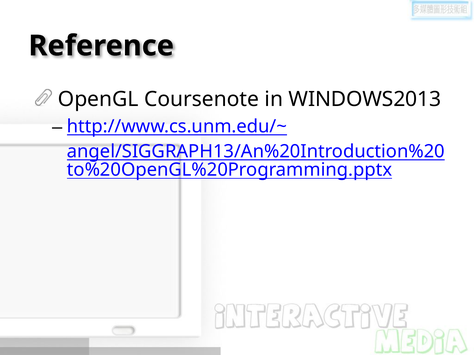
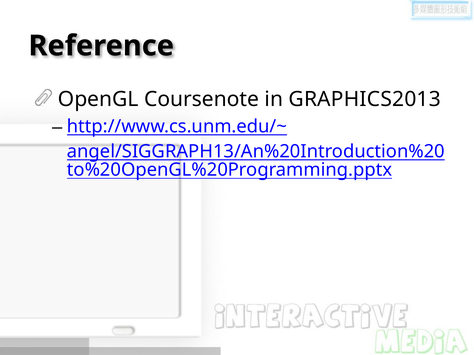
WINDOWS2013: WINDOWS2013 -> GRAPHICS2013
